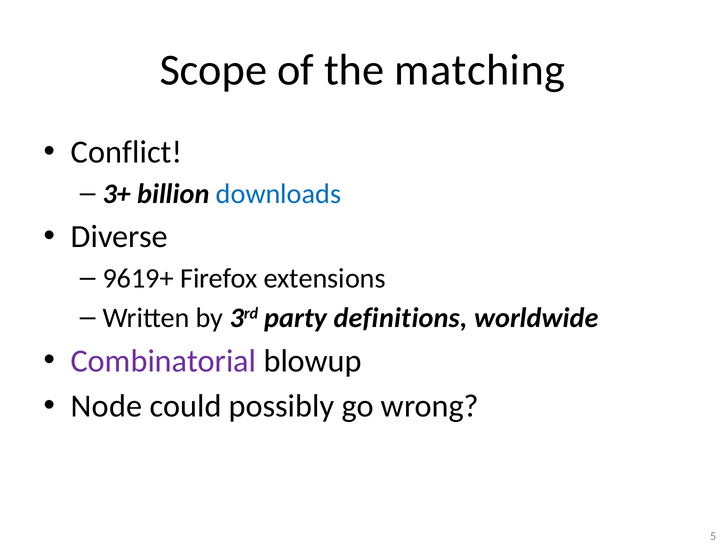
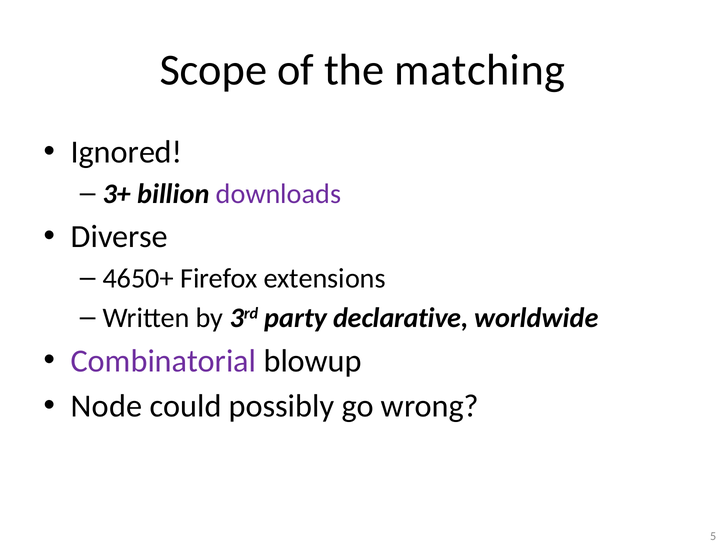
Conflict: Conflict -> Ignored
downloads colour: blue -> purple
9619+: 9619+ -> 4650+
definitions: definitions -> declarative
